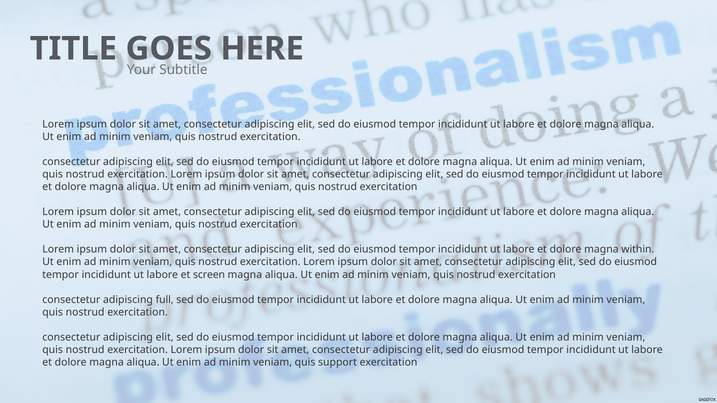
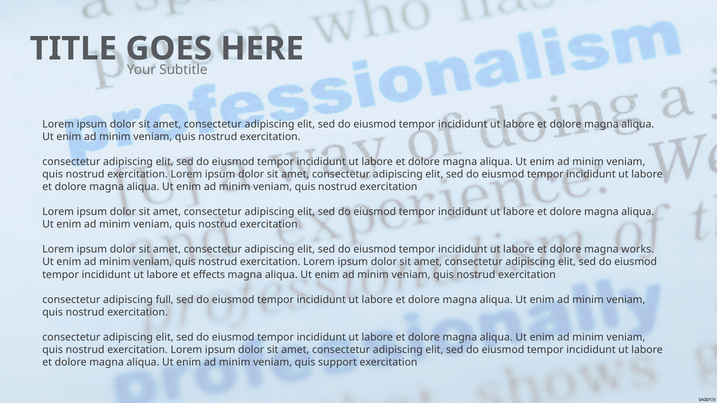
within: within -> works
screen: screen -> effects
